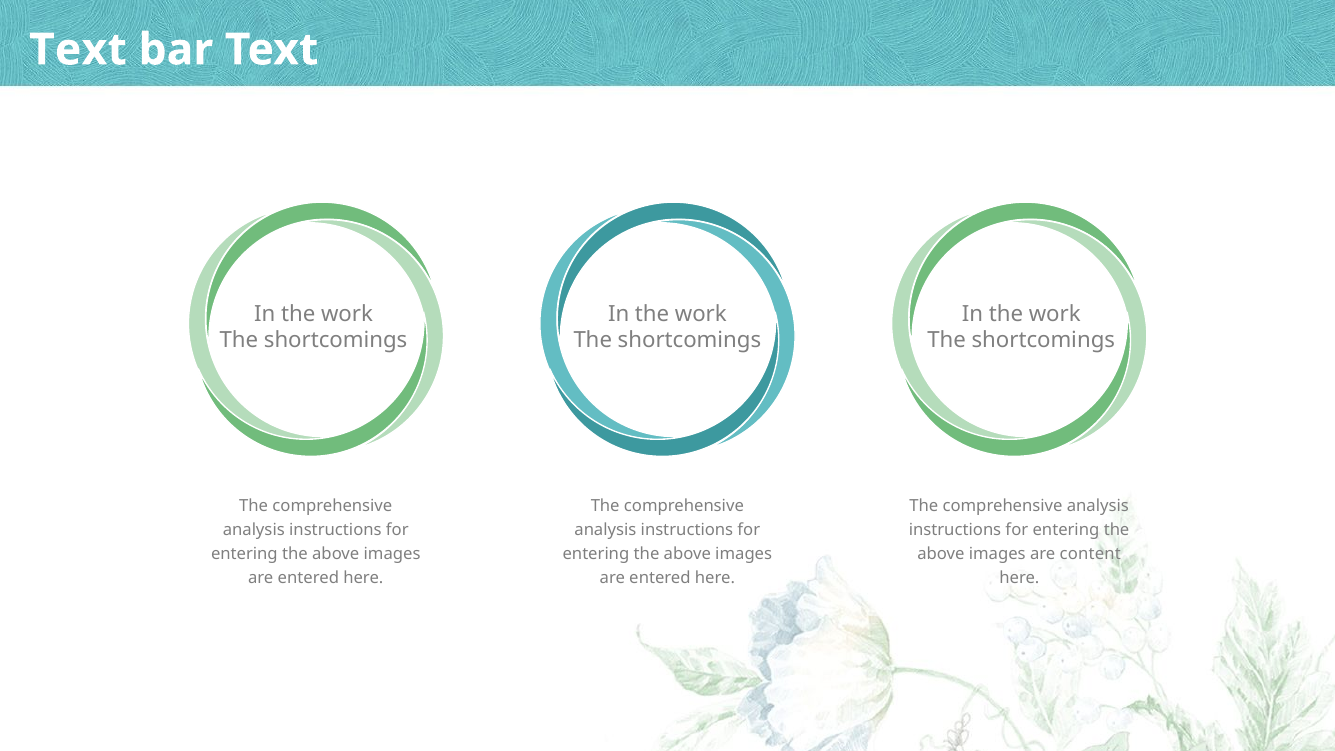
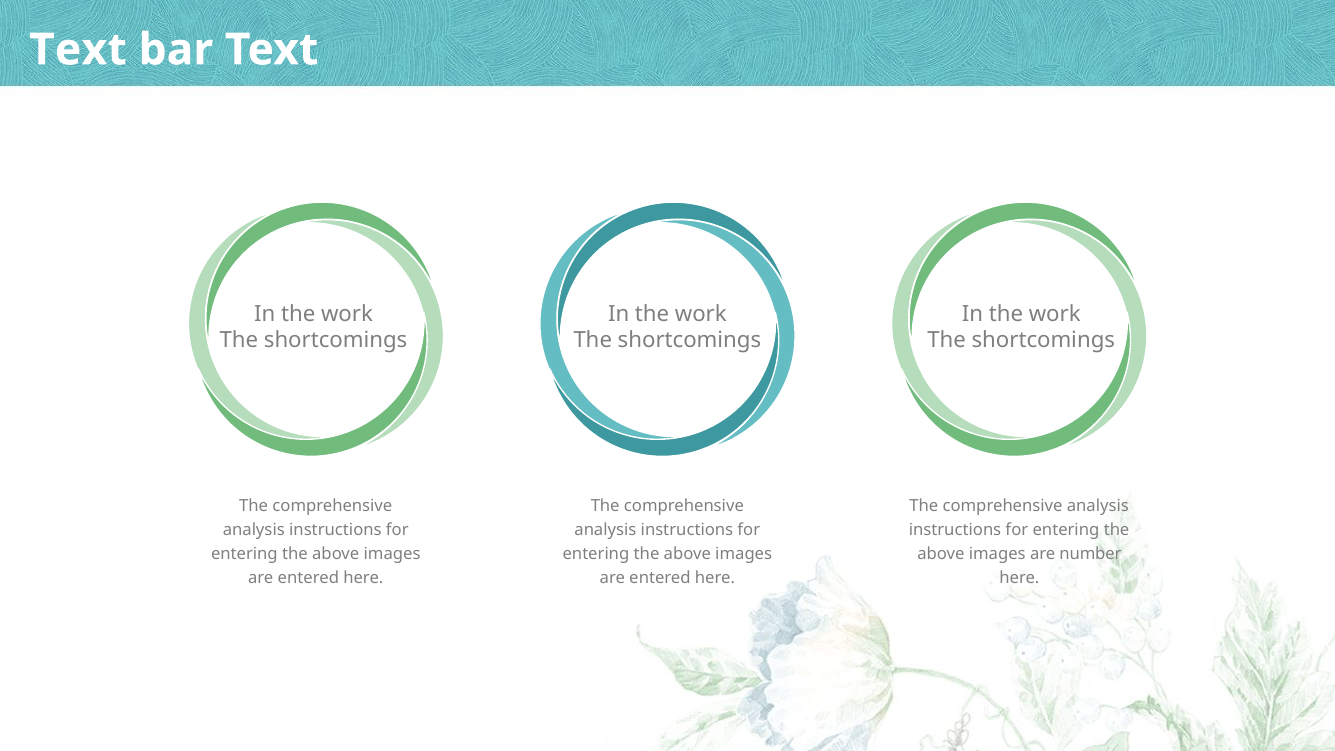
content: content -> number
